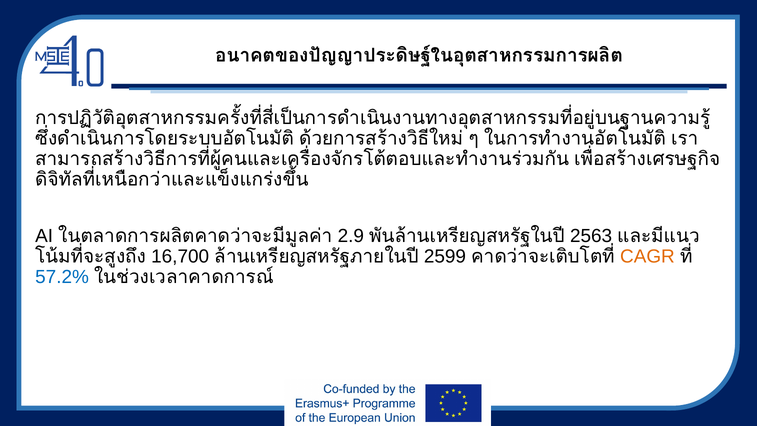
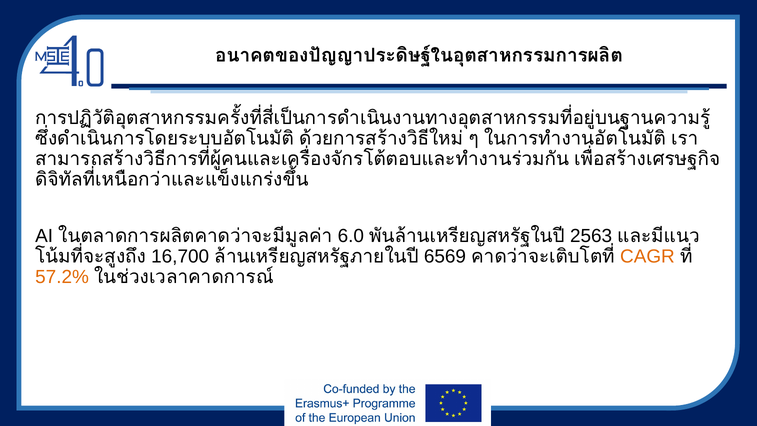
2.9: 2.9 -> 6.0
2599: 2599 -> 6569
57.2% colour: blue -> orange
